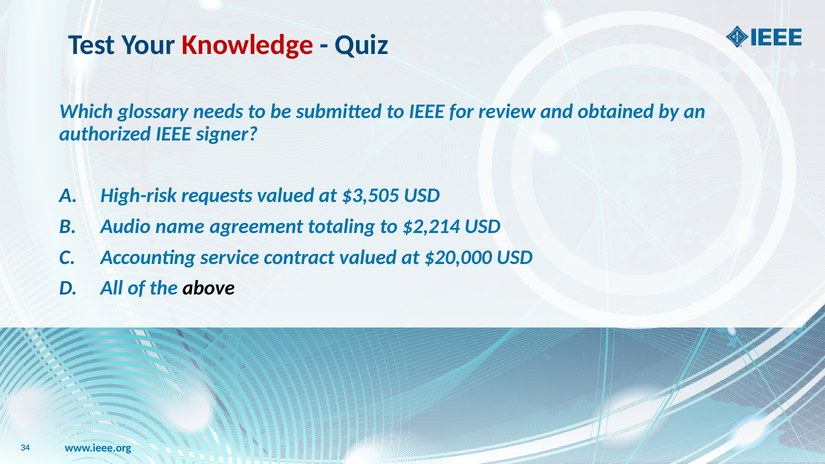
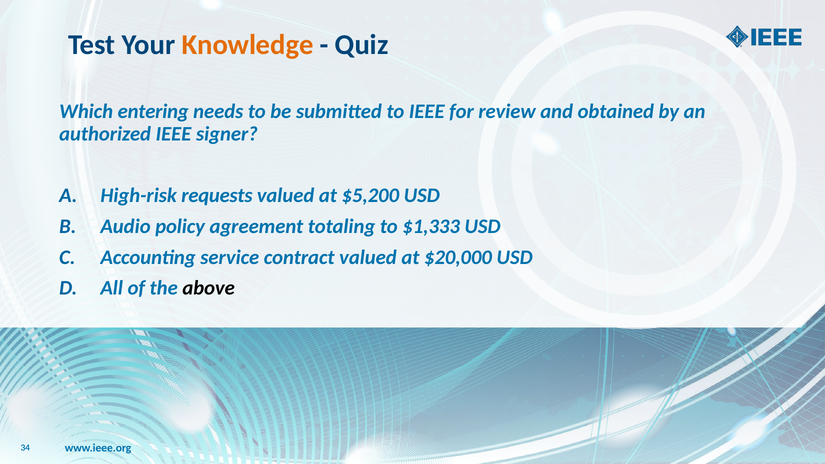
Knowledge colour: red -> orange
glossary: glossary -> entering
$3,505: $3,505 -> $5,200
name: name -> policy
$2,214: $2,214 -> $1,333
